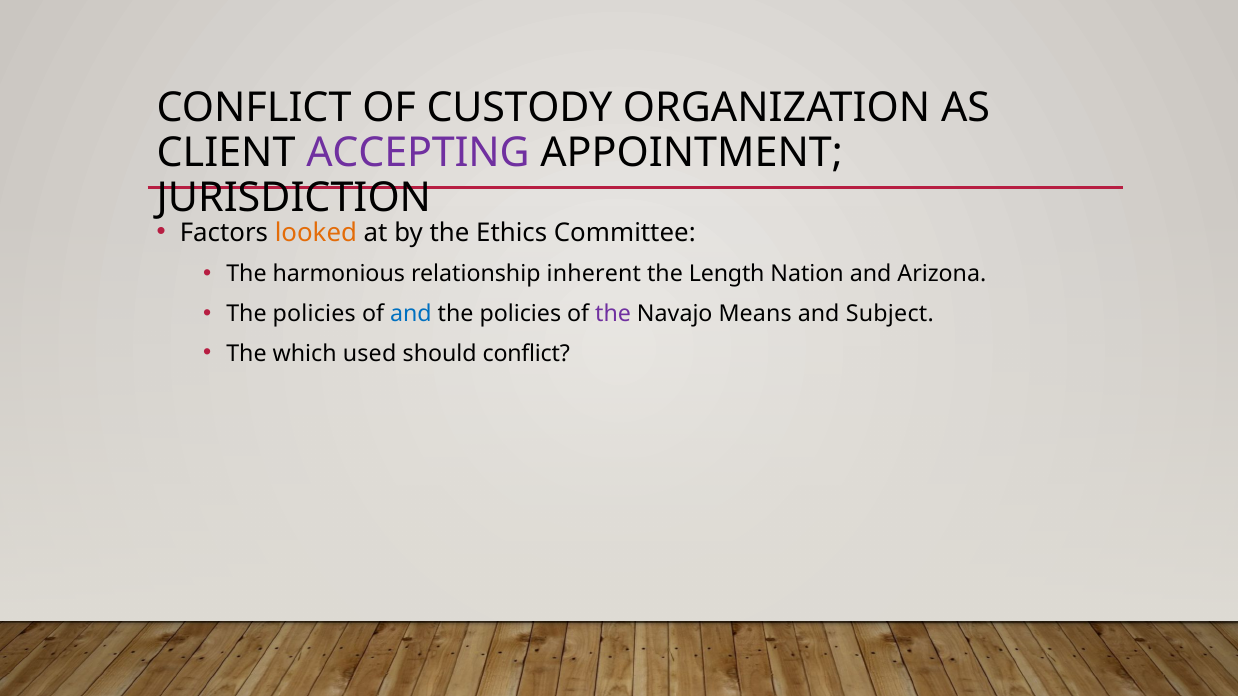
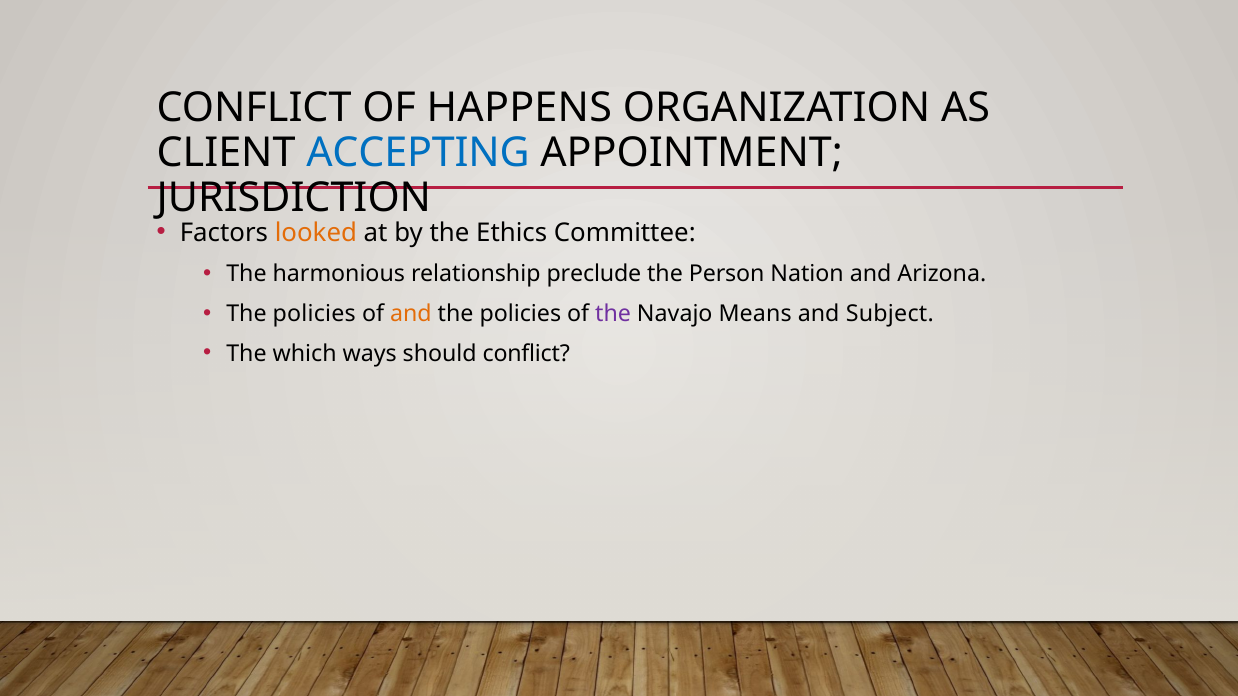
CUSTODY: CUSTODY -> HAPPENS
ACCEPTING colour: purple -> blue
inherent: inherent -> preclude
Length: Length -> Person
and at (411, 314) colour: blue -> orange
used: used -> ways
